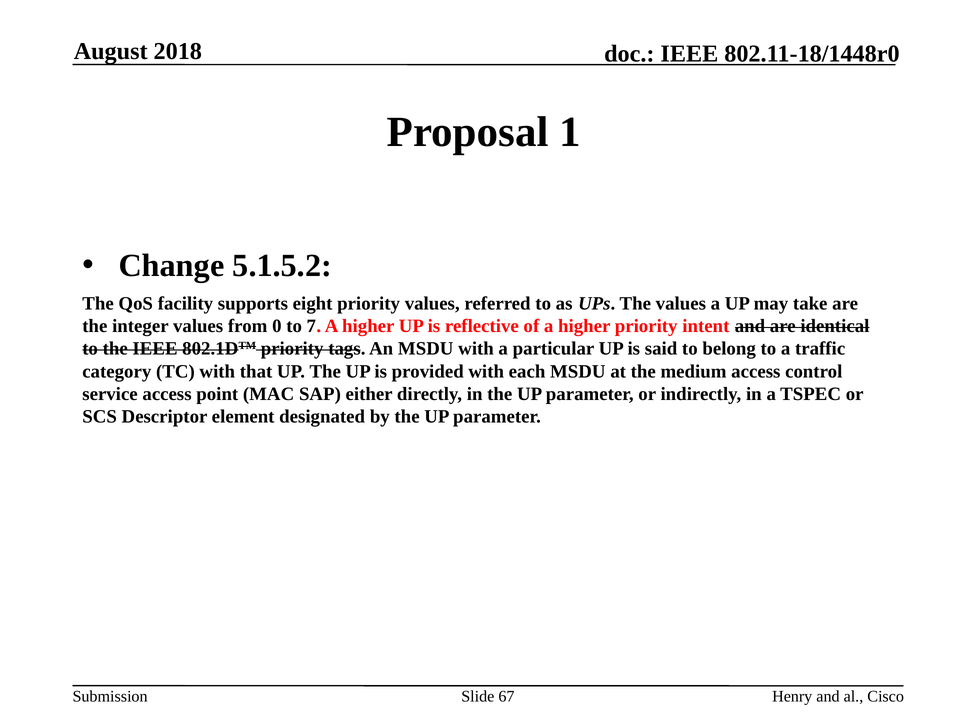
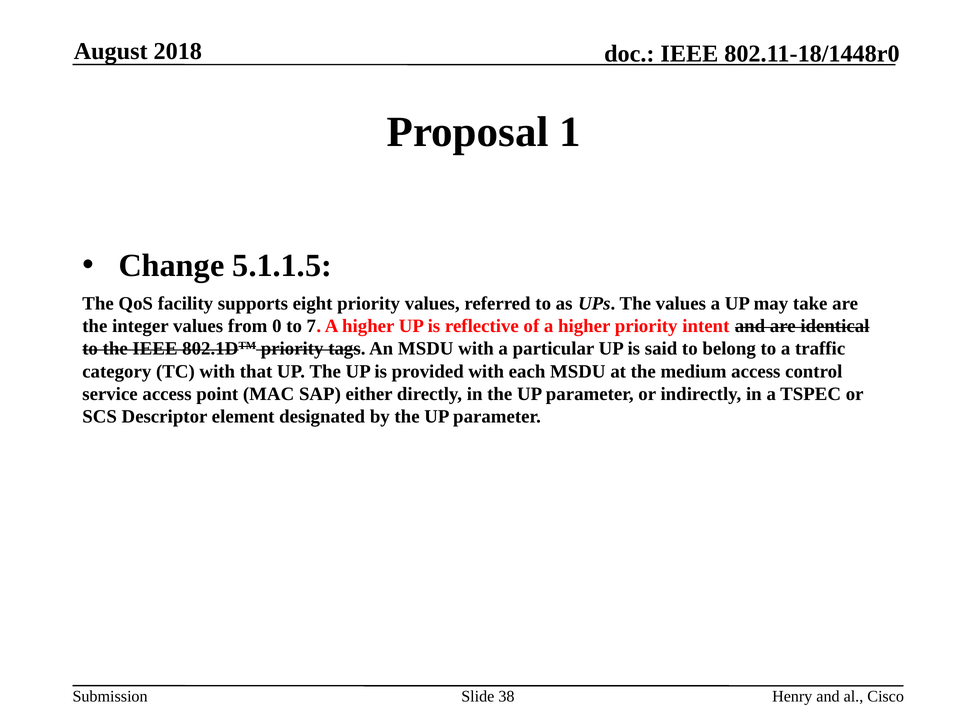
5.1.5.2: 5.1.5.2 -> 5.1.1.5
67: 67 -> 38
